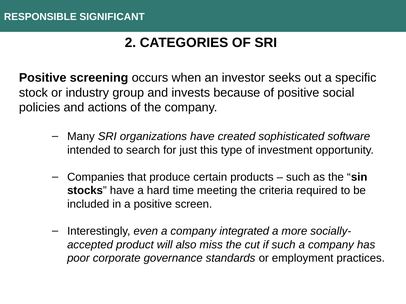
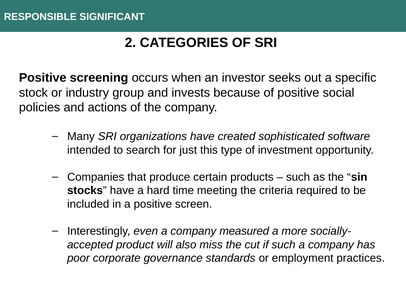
integrated: integrated -> measured
